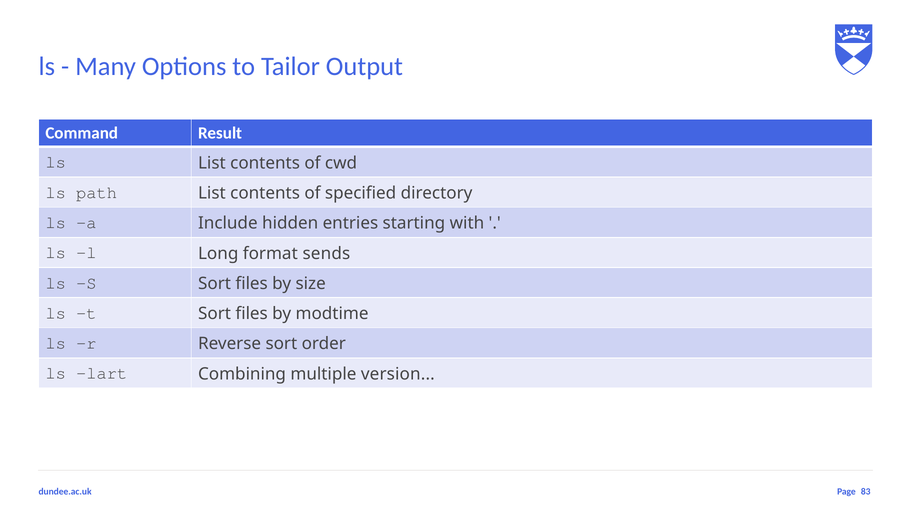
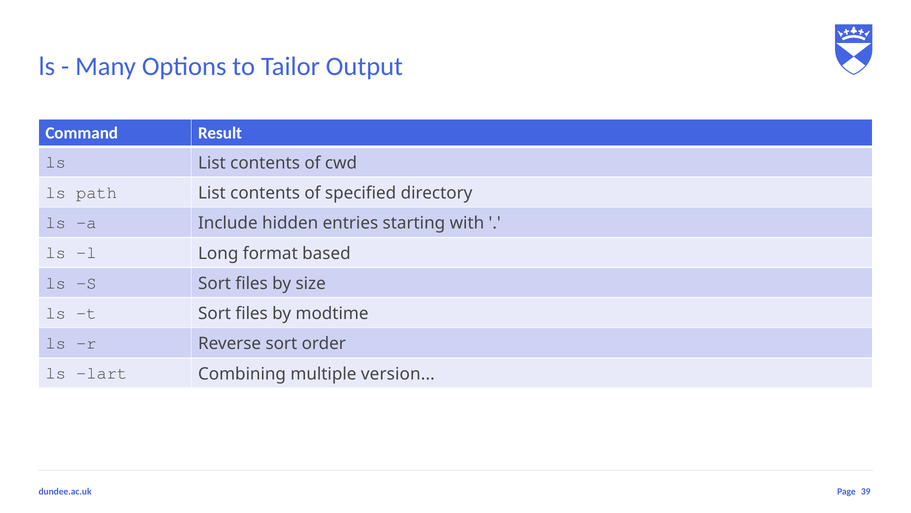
sends: sends -> based
83: 83 -> 39
